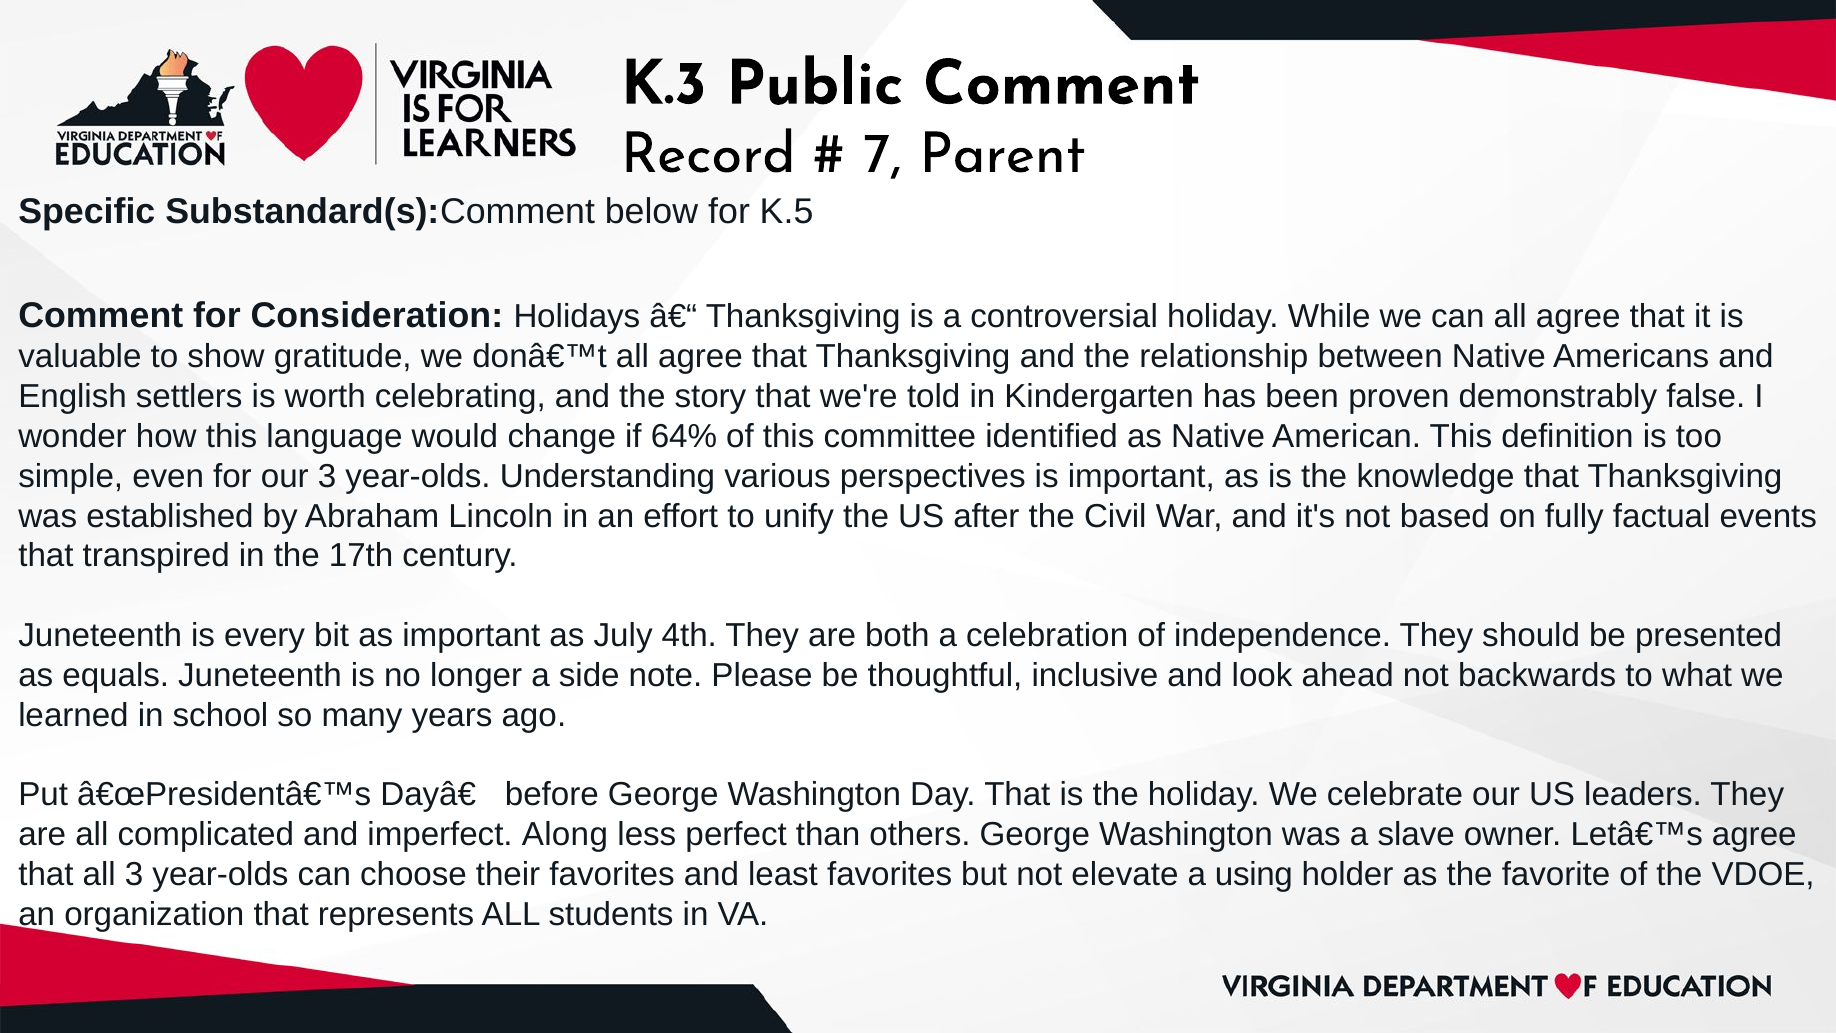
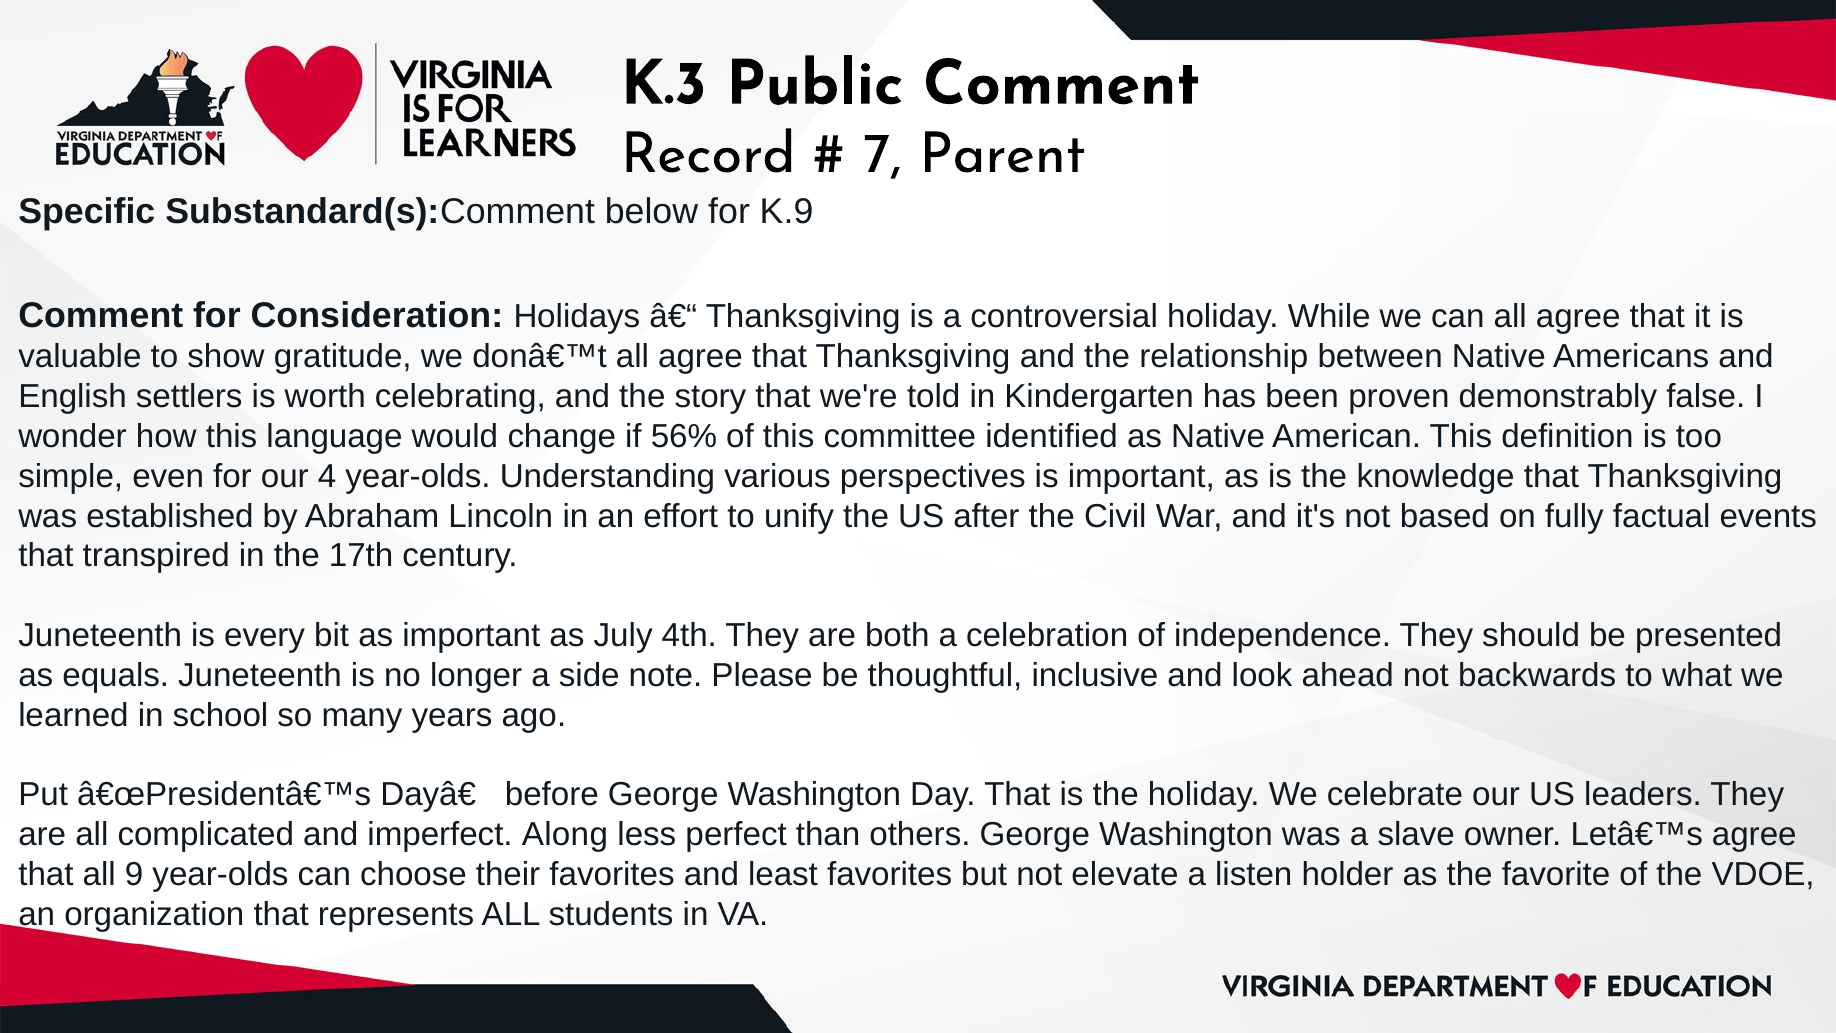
K.5: K.5 -> K.9
64%: 64% -> 56%
our 3: 3 -> 4
all 3: 3 -> 9
using: using -> listen
